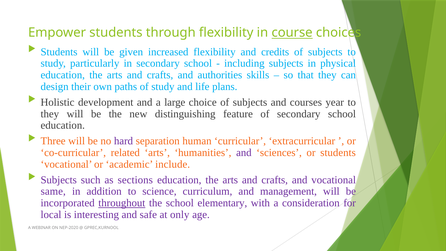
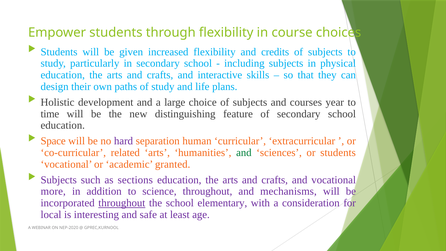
course underline: present -> none
authorities: authorities -> interactive
they at (50, 114): they -> time
Three: Three -> Space
and at (244, 153) colour: purple -> green
include: include -> granted
same: same -> more
science curriculum: curriculum -> throughout
management: management -> mechanisms
only: only -> least
